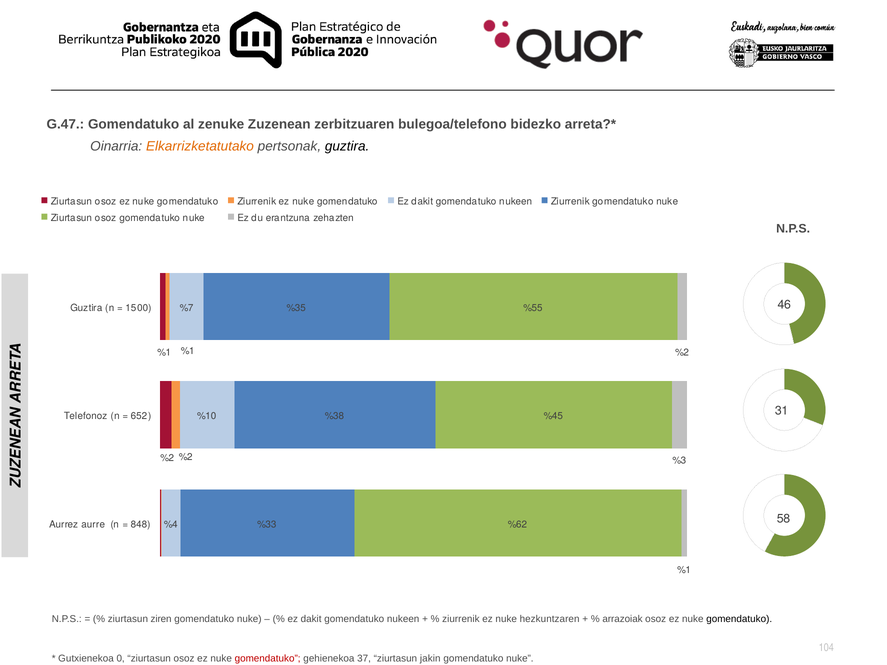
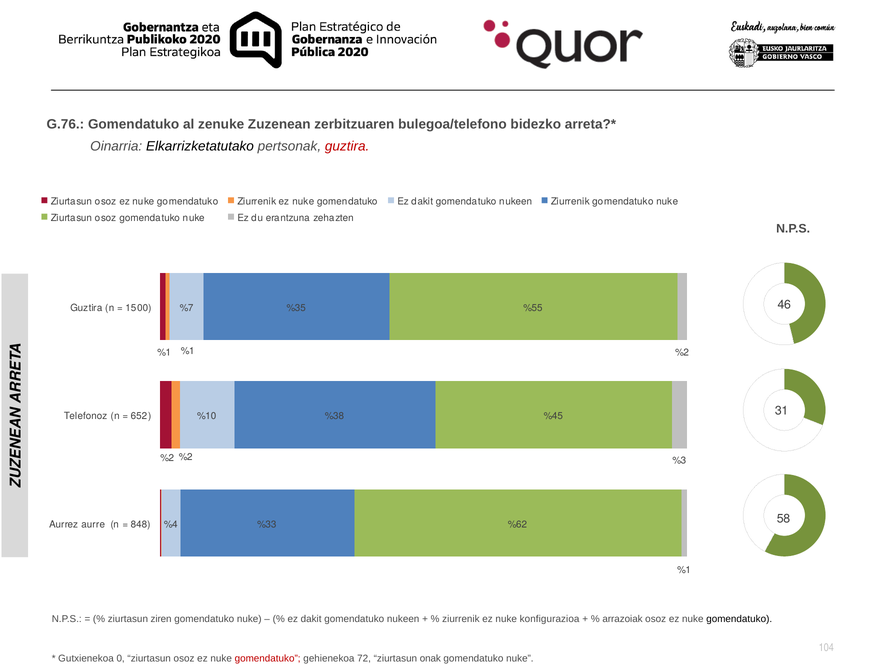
G.47: G.47 -> G.76
Elkarrizketatutako colour: orange -> black
guztira at (347, 147) colour: black -> red
hezkuntzaren: hezkuntzaren -> konfigurazioa
37: 37 -> 72
jakin: jakin -> onak
